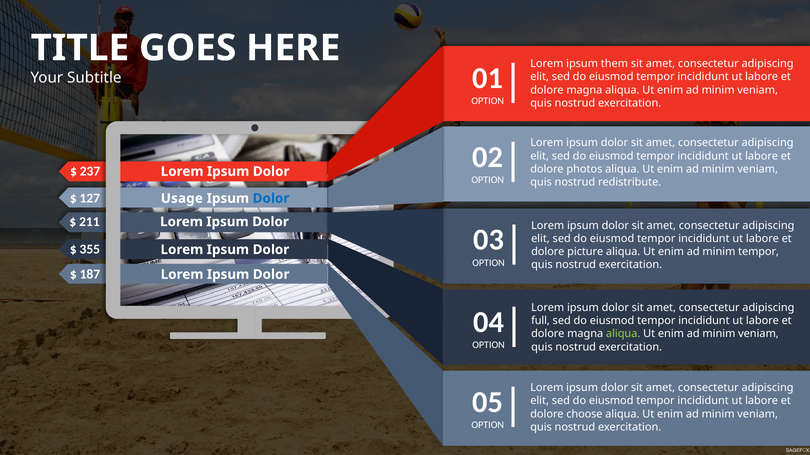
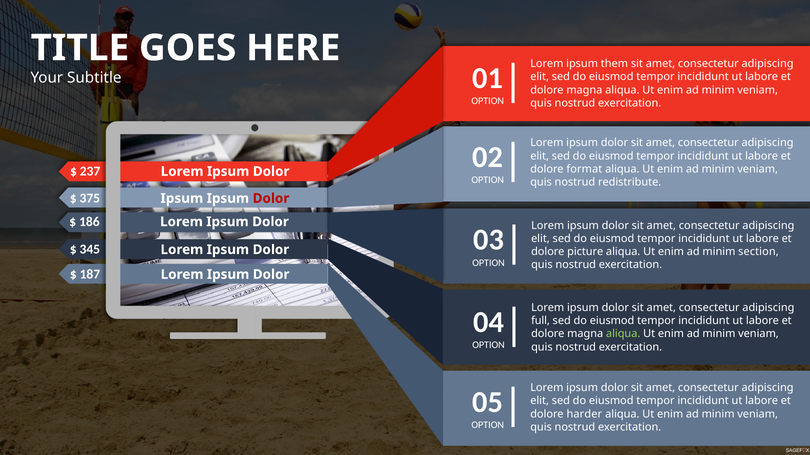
photos: photos -> format
127: 127 -> 375
Usage at (182, 199): Usage -> Ipsum
Dolor at (271, 199) colour: blue -> red
211: 211 -> 186
355: 355 -> 345
minim tempor: tempor -> section
choose: choose -> harder
